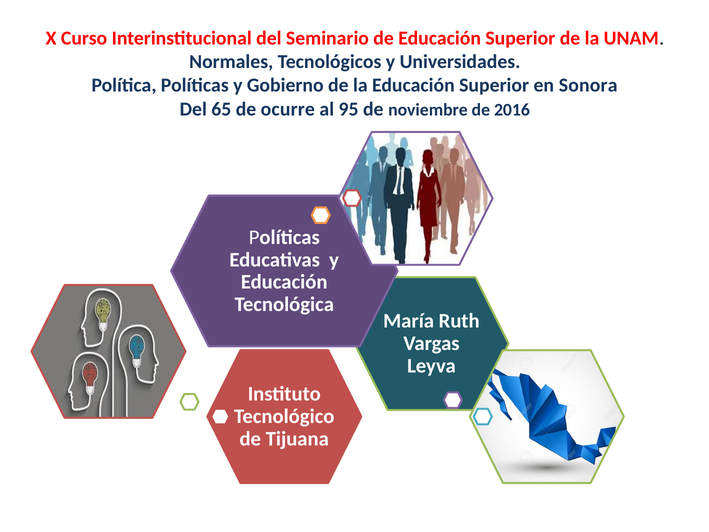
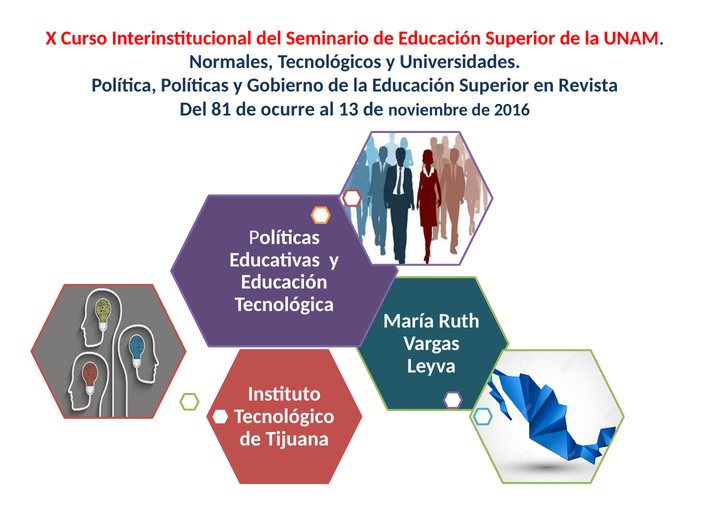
Sonora: Sonora -> Revista
65: 65 -> 81
95: 95 -> 13
